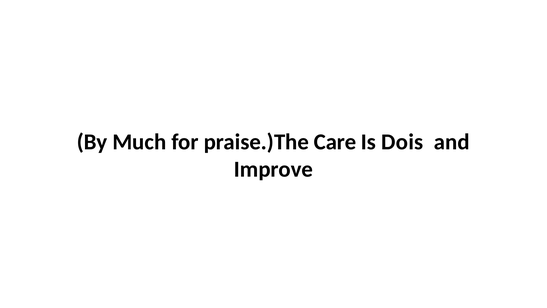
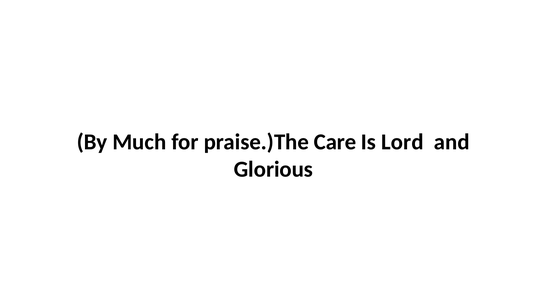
Dois: Dois -> Lord
Improve: Improve -> Glorious
